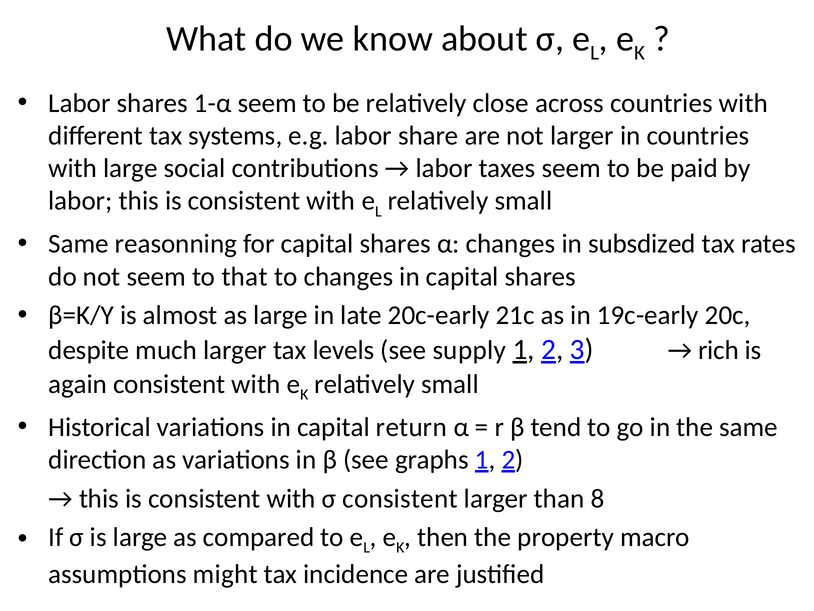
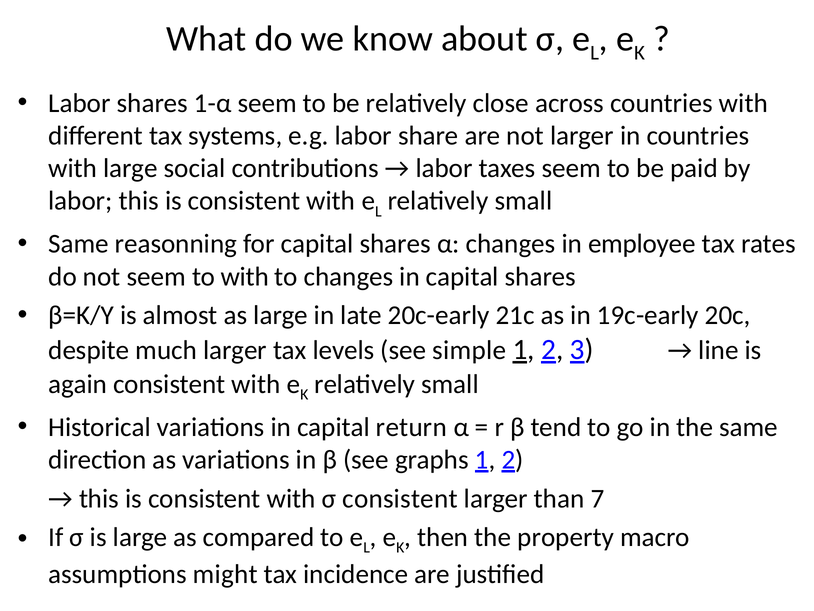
subsdized: subsdized -> employee
to that: that -> with
supply: supply -> simple
rich: rich -> line
8: 8 -> 7
